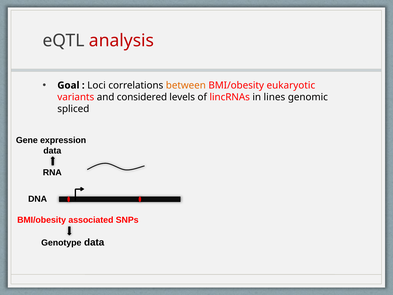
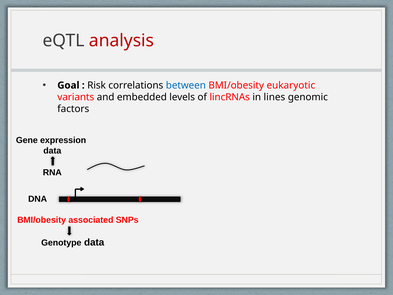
Loci: Loci -> Risk
between colour: orange -> blue
considered: considered -> embedded
spliced: spliced -> factors
